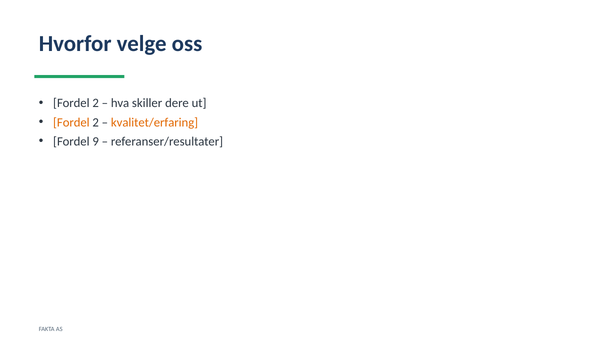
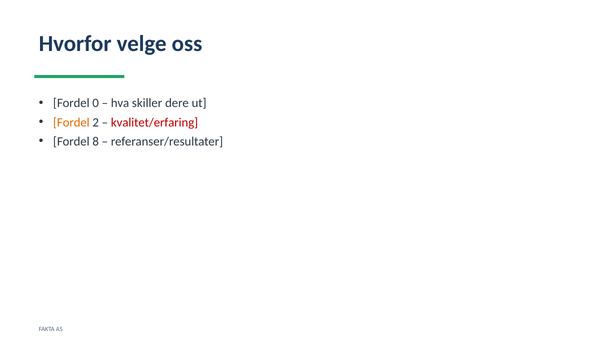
2 at (96, 103): 2 -> 0
kvalitet/erfaring colour: orange -> red
9: 9 -> 8
